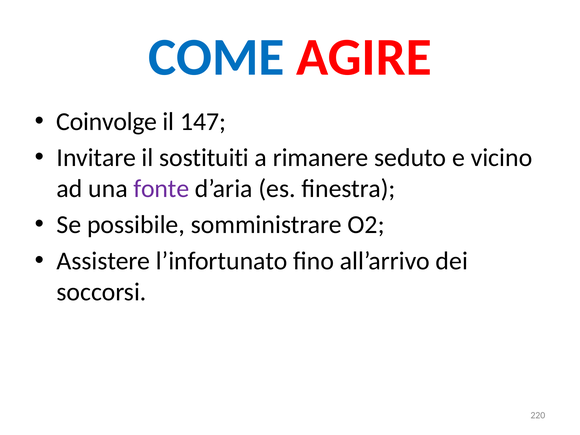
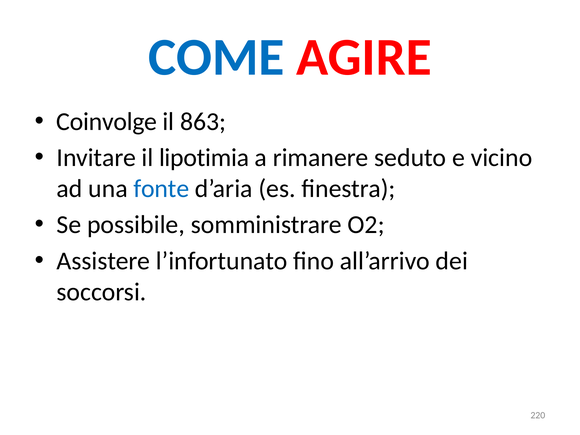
147: 147 -> 863
sostituiti: sostituiti -> lipotimia
fonte colour: purple -> blue
